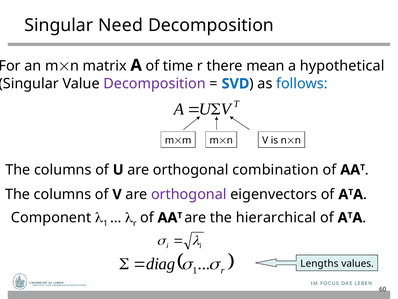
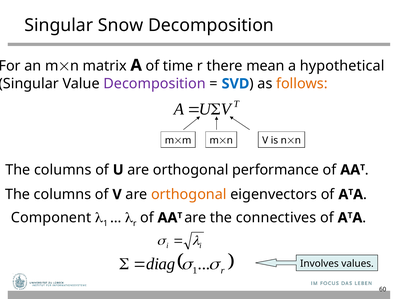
Need: Need -> Snow
follows colour: blue -> orange
combination: combination -> performance
orthogonal at (189, 194) colour: purple -> orange
hierarchical: hierarchical -> connectives
Lengths: Lengths -> Involves
